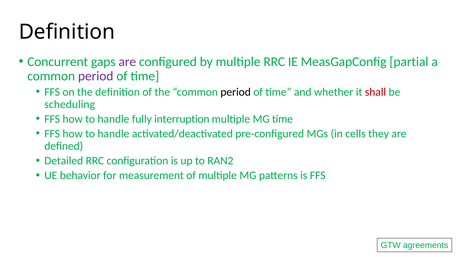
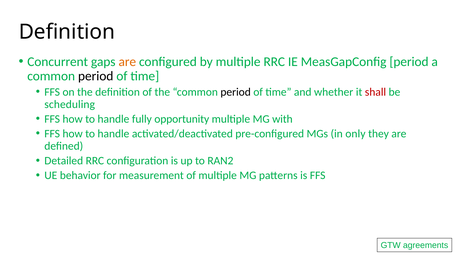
are at (127, 62) colour: purple -> orange
MeasGapConfig partial: partial -> period
period at (96, 76) colour: purple -> black
interruption: interruption -> opportunity
MG time: time -> with
cells: cells -> only
